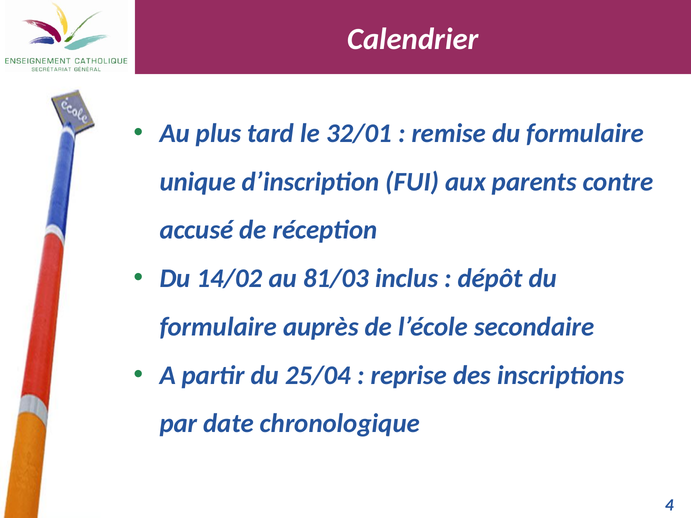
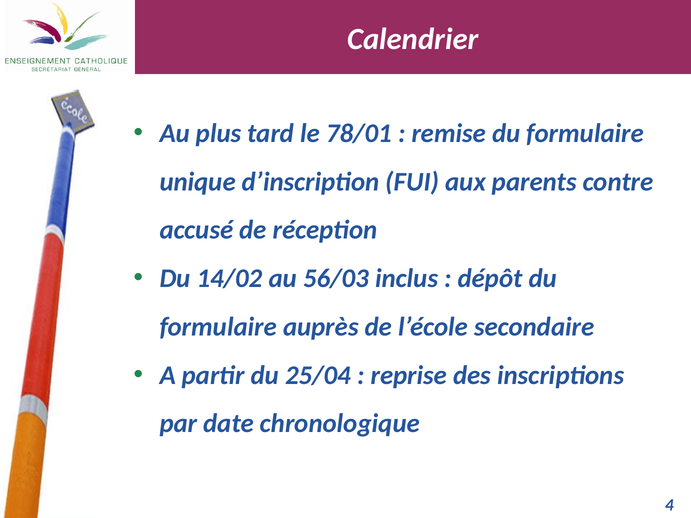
32/01: 32/01 -> 78/01
81/03: 81/03 -> 56/03
